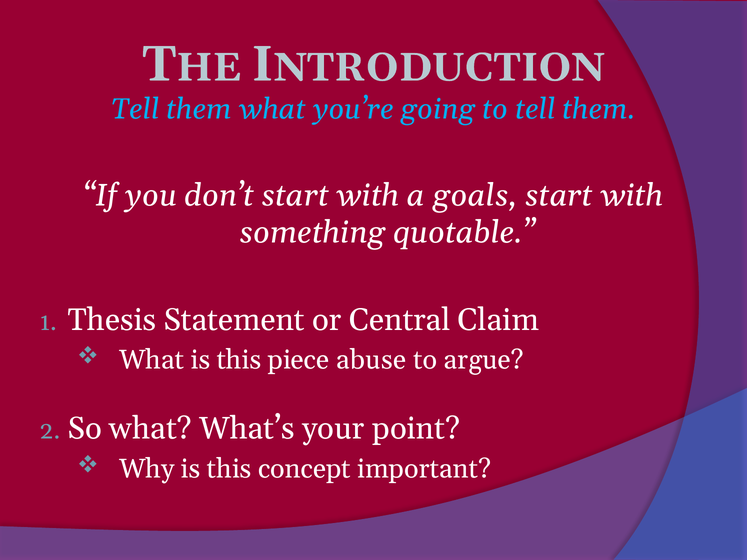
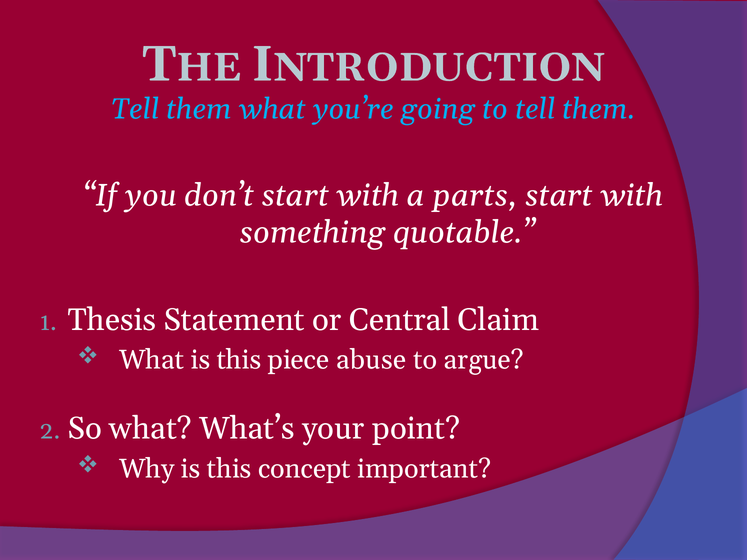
goals: goals -> parts
